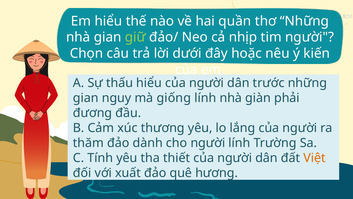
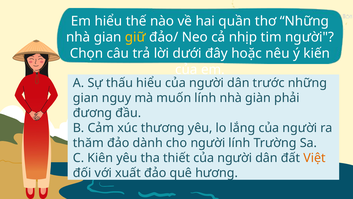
giữ colour: light green -> yellow
giống: giống -> muốn
Tính: Tính -> Kiên
